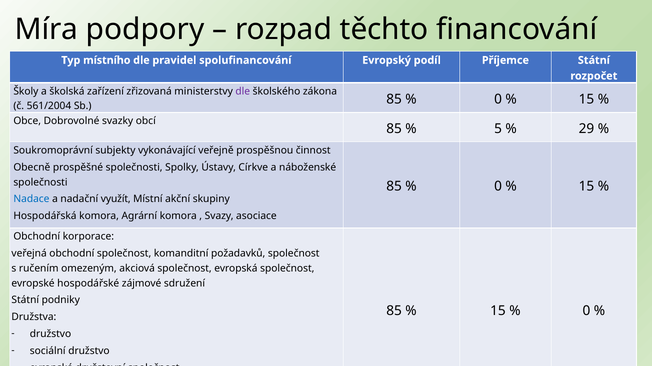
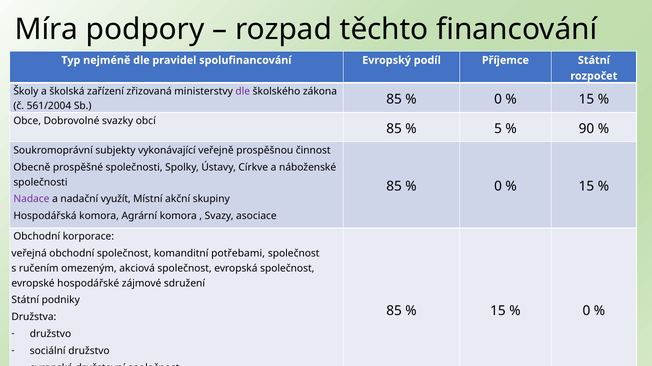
místního: místního -> nejméně
29: 29 -> 90
Nadace colour: blue -> purple
požadavků: požadavků -> potřebami
